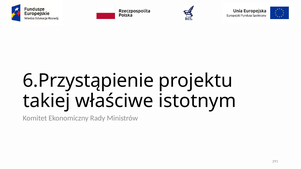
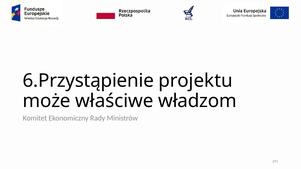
takiej: takiej -> może
istotnym: istotnym -> władzom
